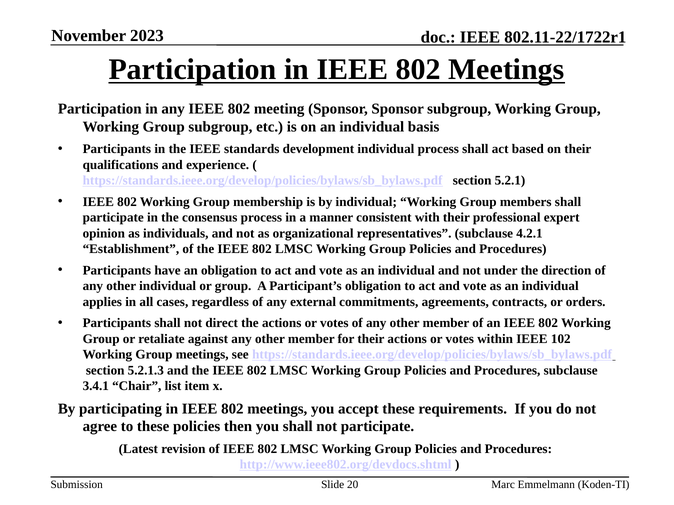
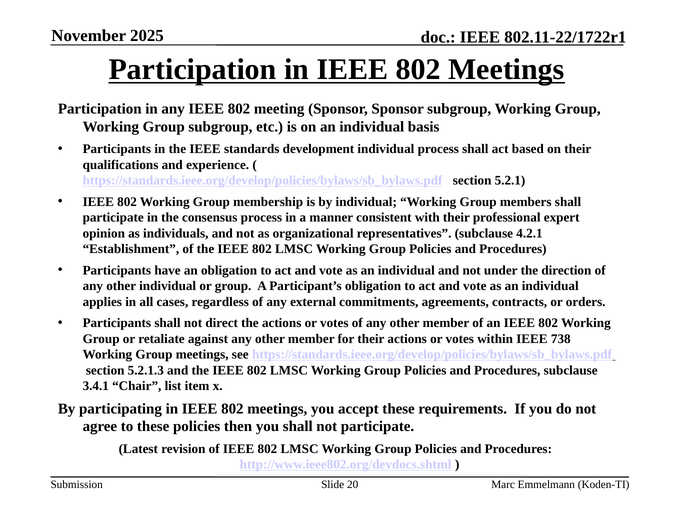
2023: 2023 -> 2025
102: 102 -> 738
